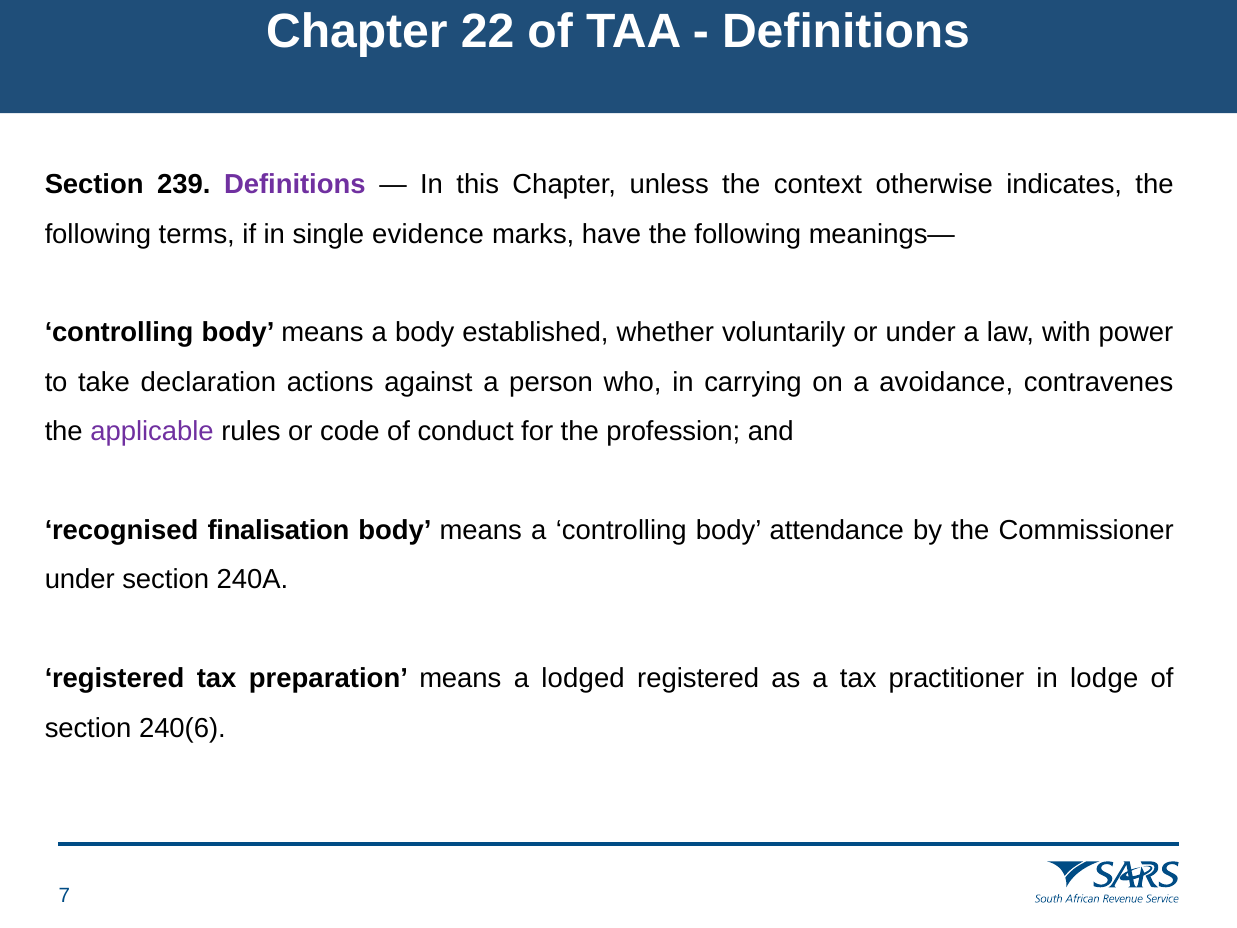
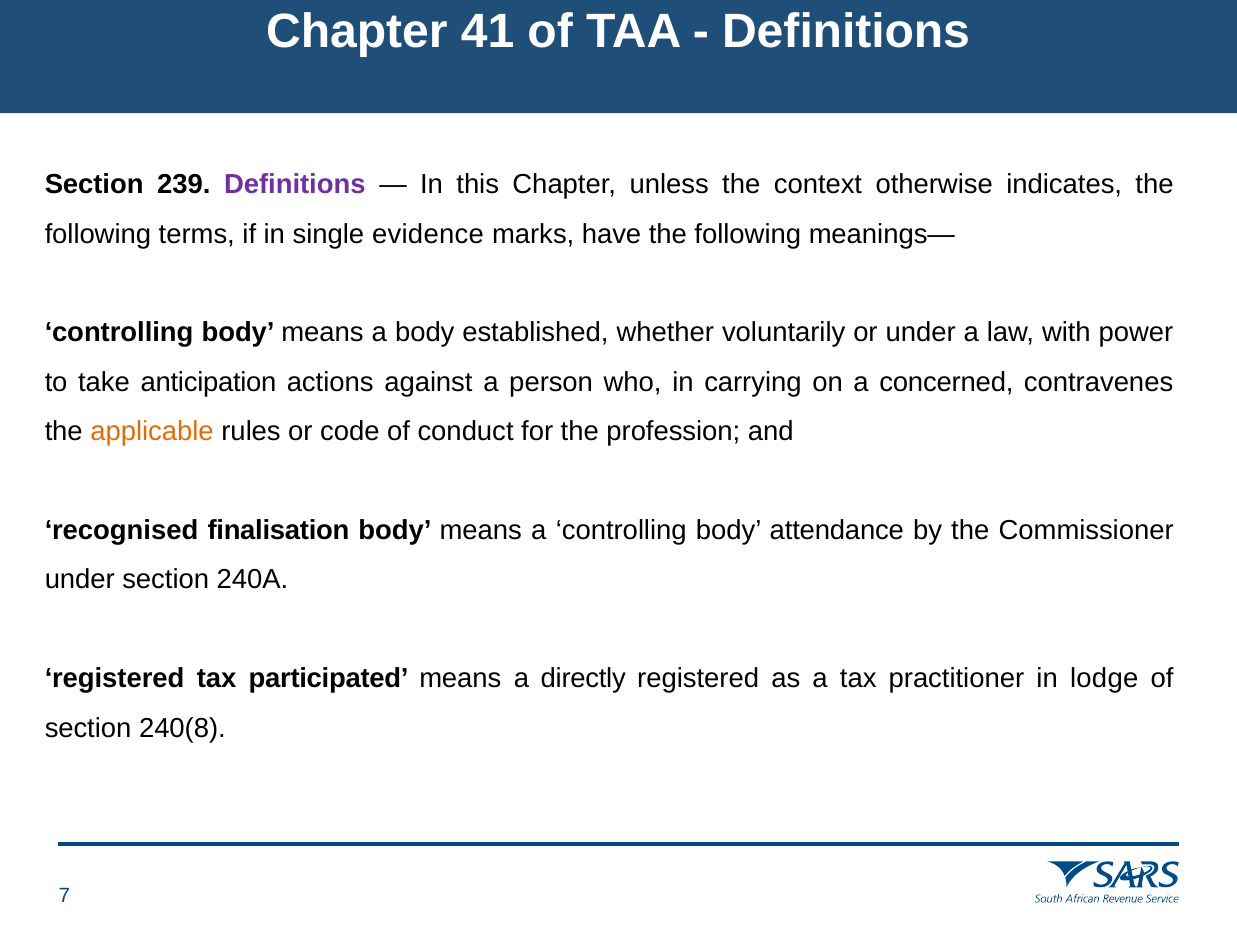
22: 22 -> 41
declaration: declaration -> anticipation
avoidance: avoidance -> concerned
applicable colour: purple -> orange
preparation: preparation -> participated
lodged: lodged -> directly
240(6: 240(6 -> 240(8
